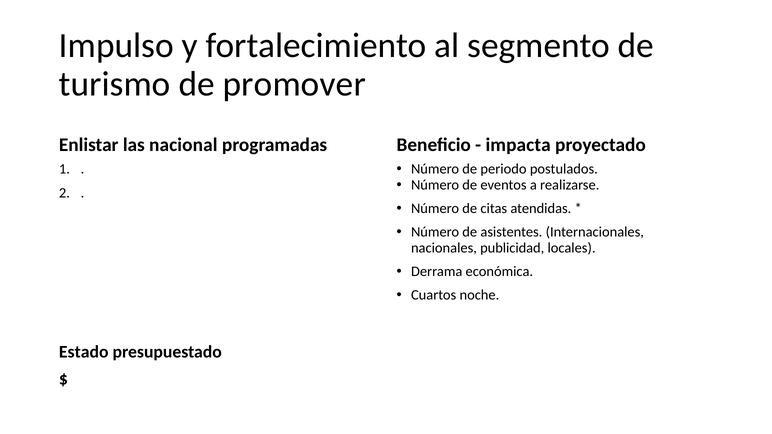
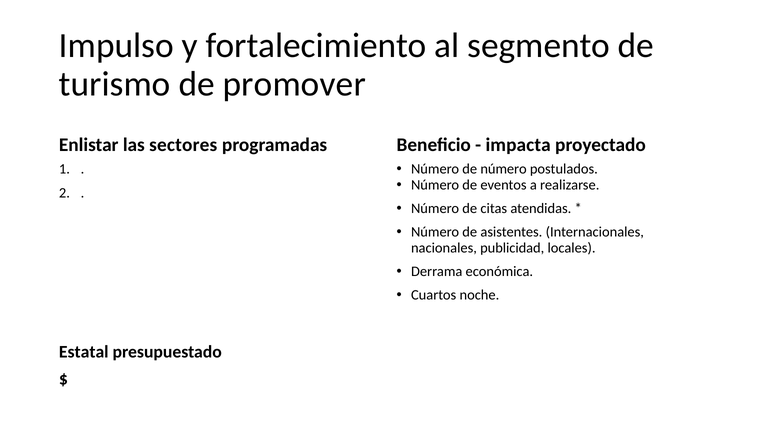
nacional: nacional -> sectores
de periodo: periodo -> número
Estado: Estado -> Estatal
